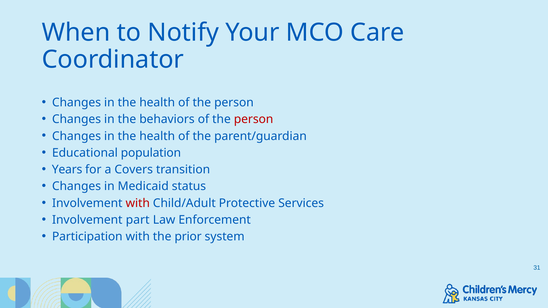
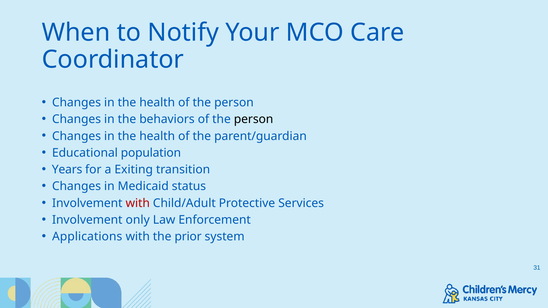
person at (254, 119) colour: red -> black
Covers: Covers -> Exiting
part: part -> only
Participation: Participation -> Applications
